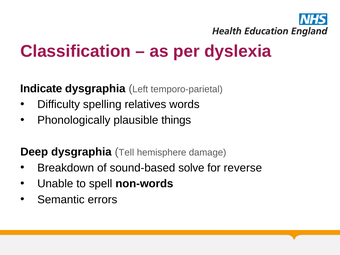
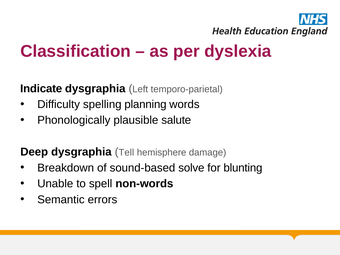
relatives: relatives -> planning
things: things -> salute
reverse: reverse -> blunting
